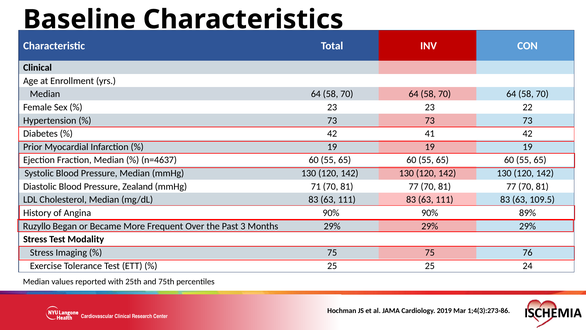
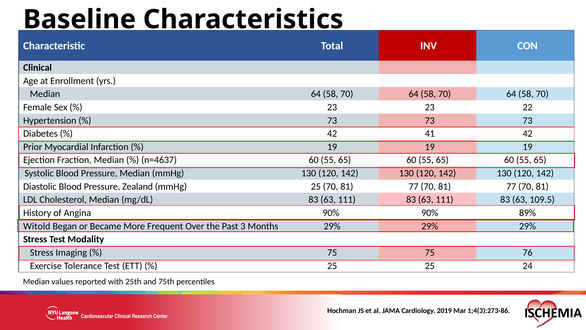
mmHg 71: 71 -> 25
Ruzyllo: Ruzyllo -> Witold
